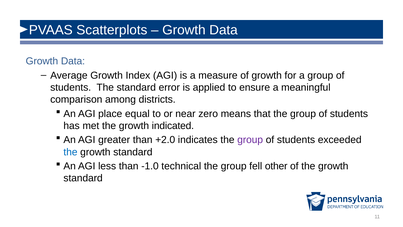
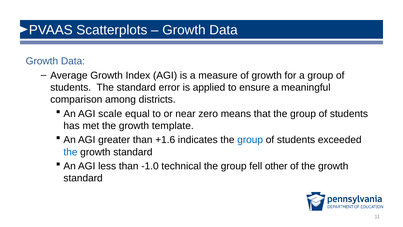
place: place -> scale
indicated: indicated -> template
+2.0: +2.0 -> +1.6
group at (250, 140) colour: purple -> blue
